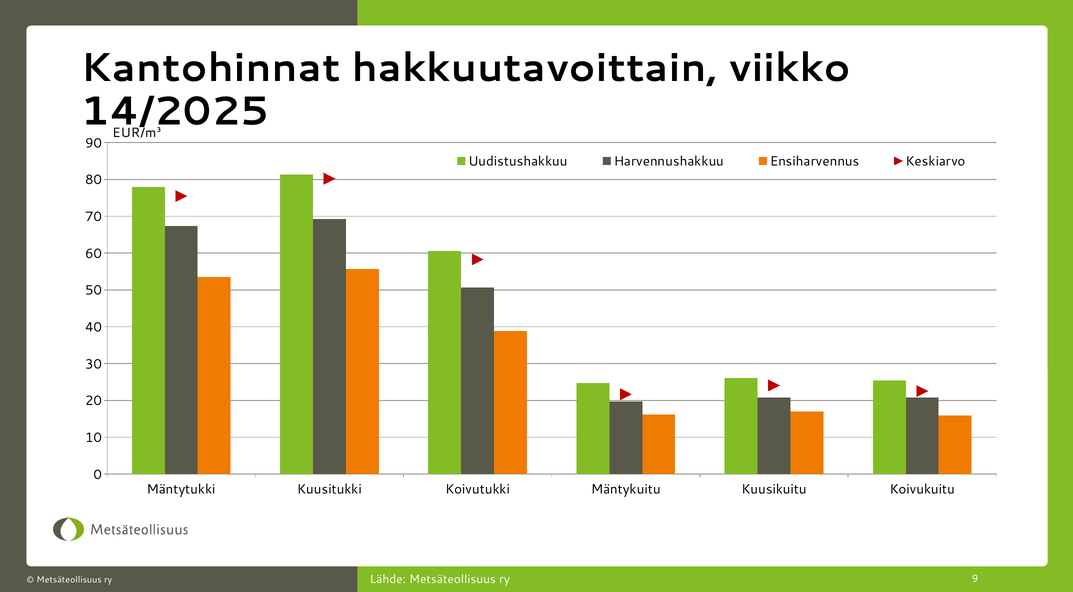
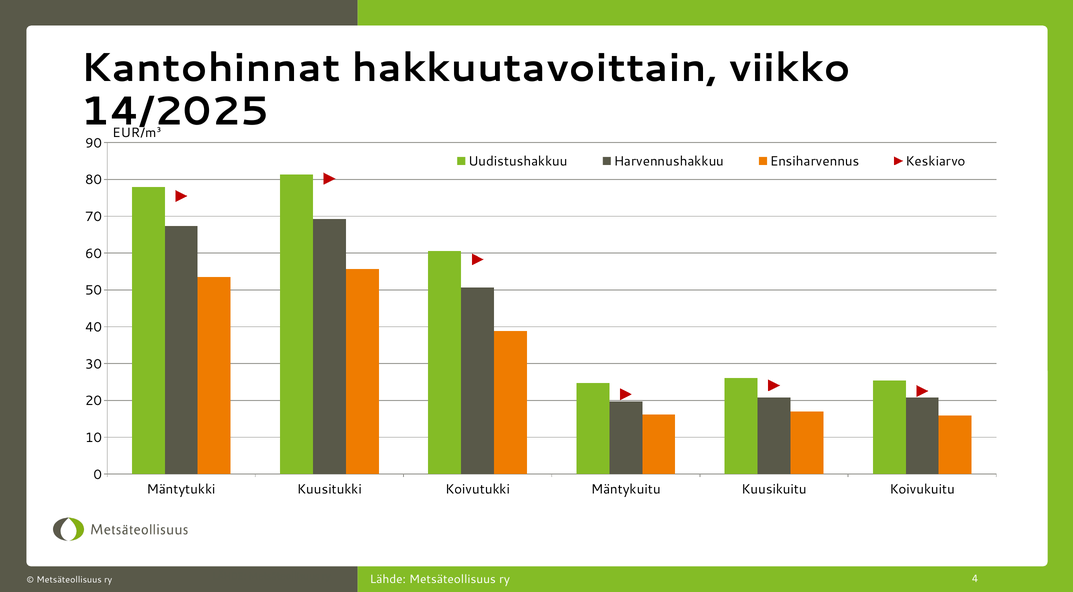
9: 9 -> 4
